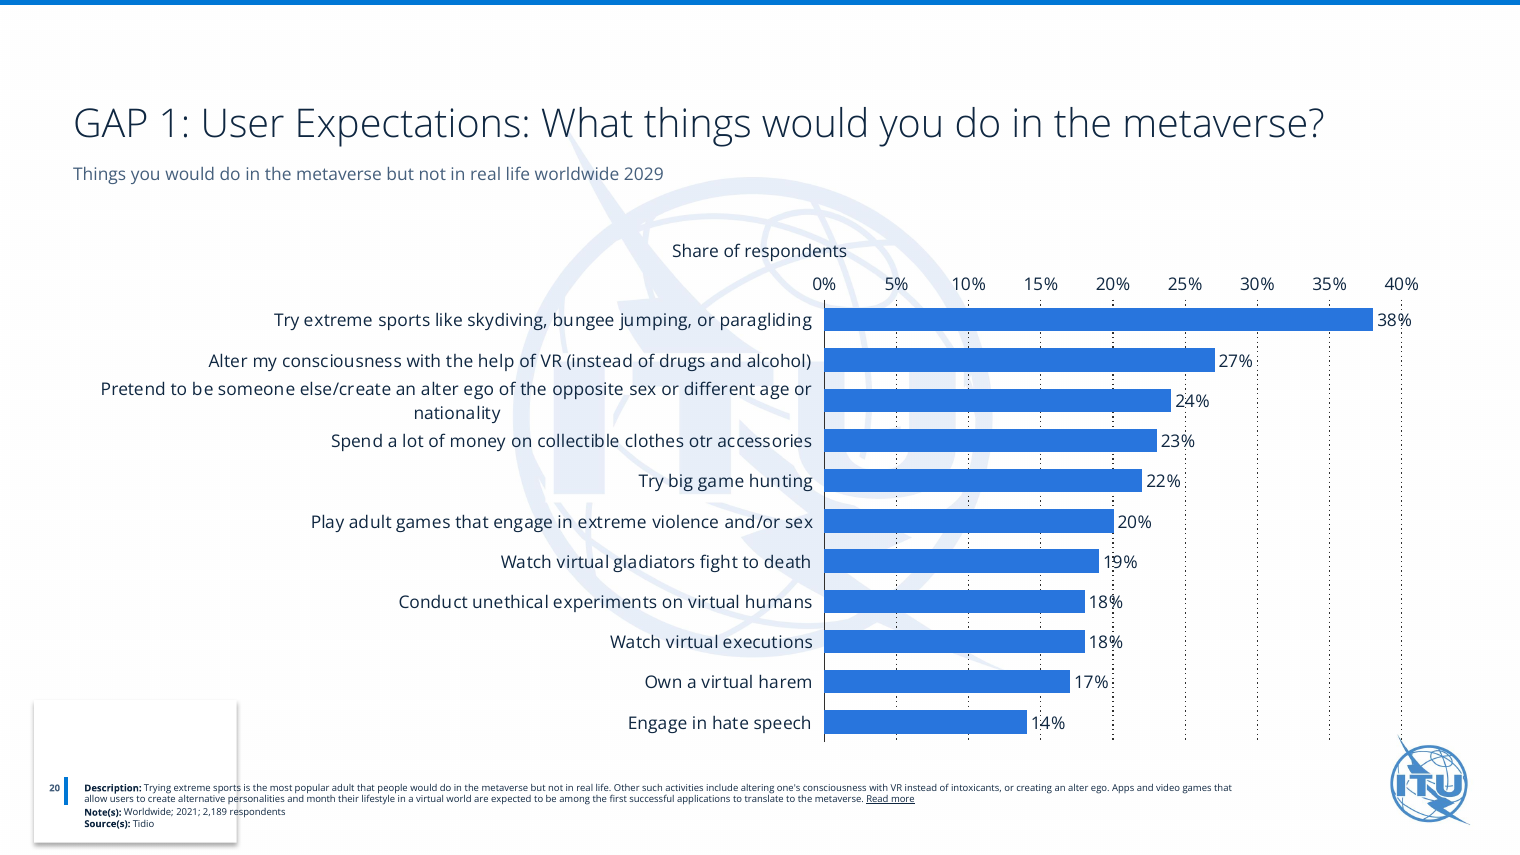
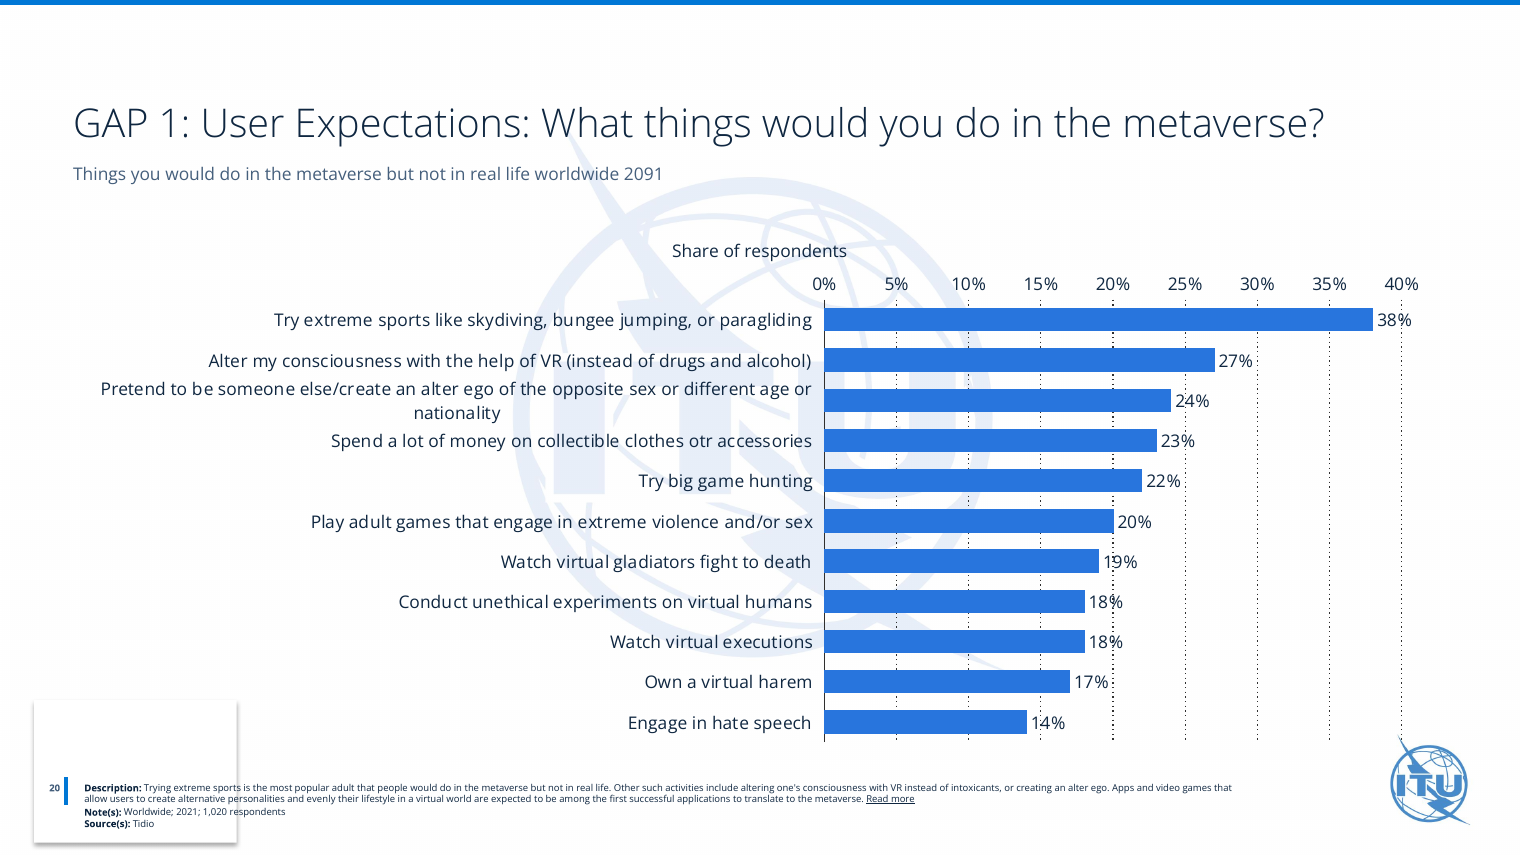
2029: 2029 -> 2091
month: month -> evenly
2,189: 2,189 -> 1,020
